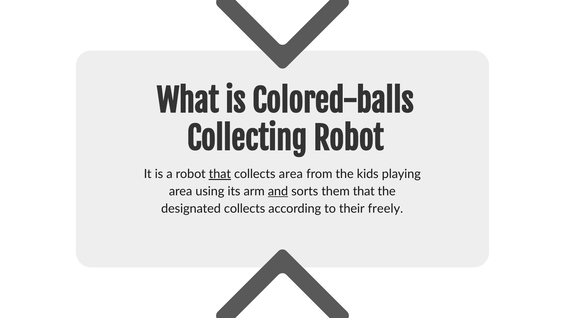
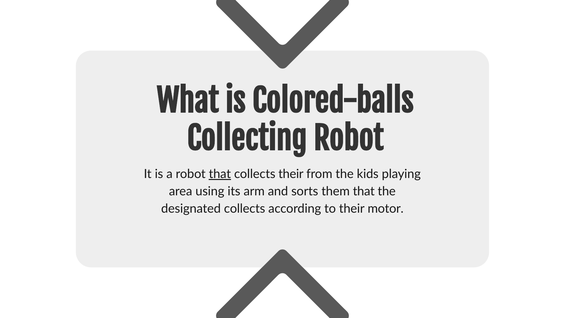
collects area: area -> their
and underline: present -> none
freely: freely -> motor
